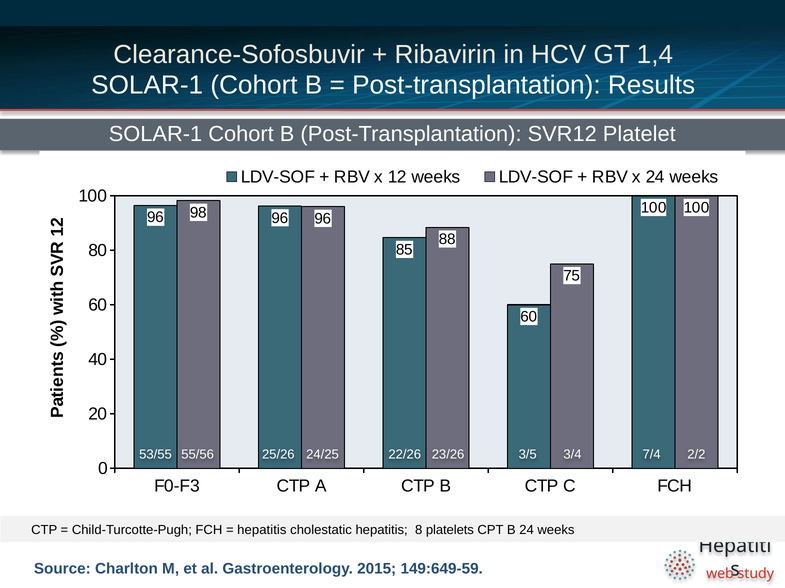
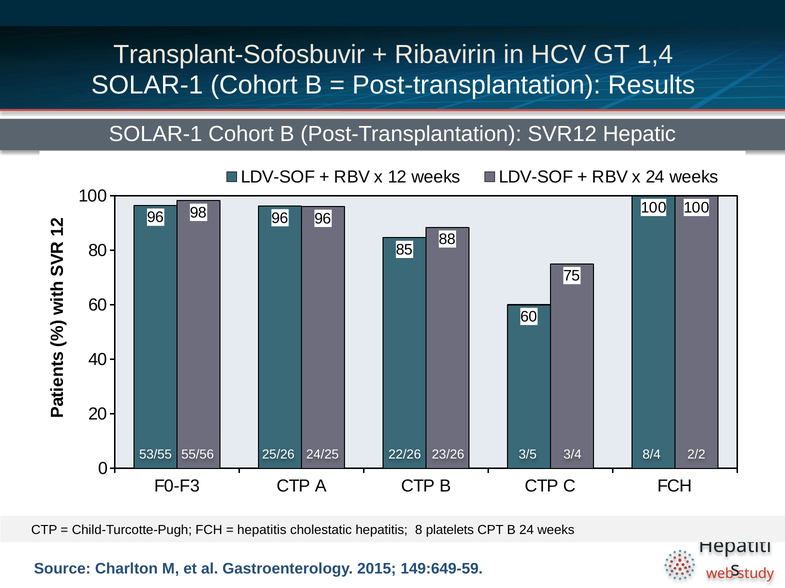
Clearance-Sofosbuvir: Clearance-Sofosbuvir -> Transplant-Sofosbuvir
Platelet: Platelet -> Hepatic
7/4: 7/4 -> 8/4
